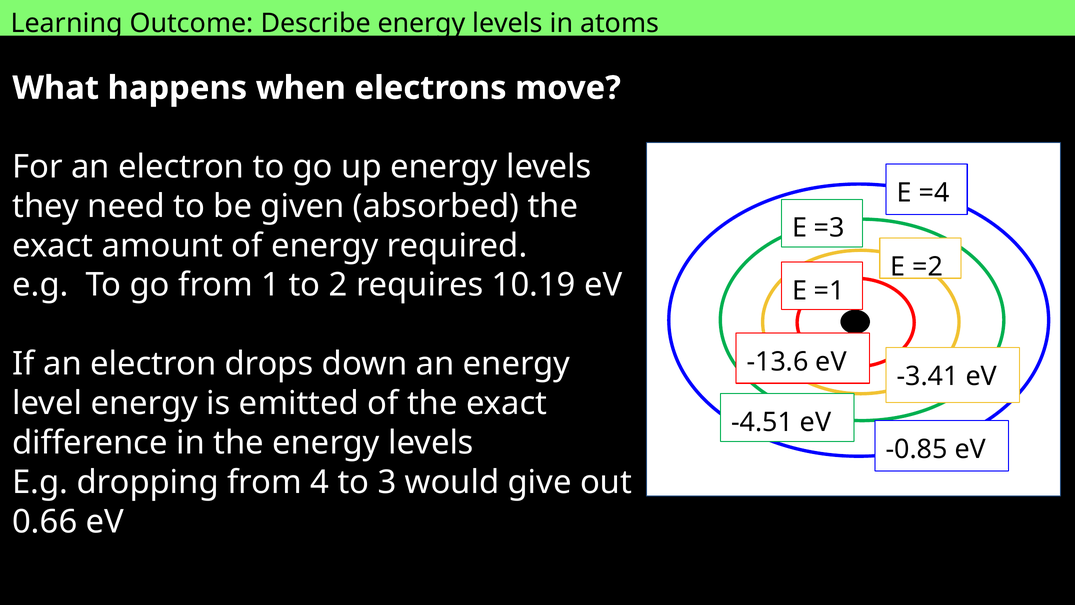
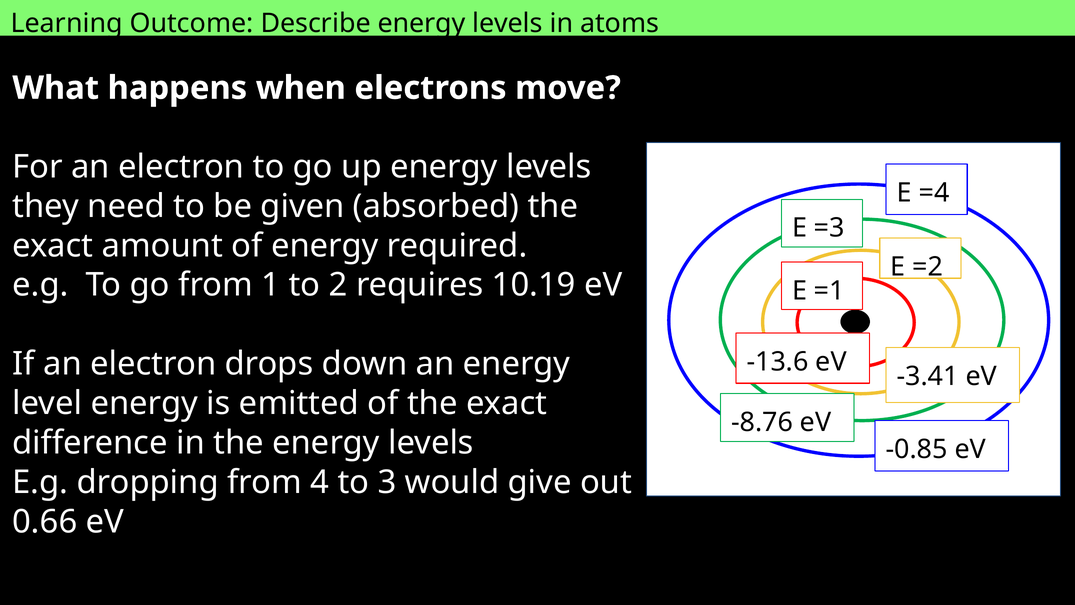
-4.51: -4.51 -> -8.76
